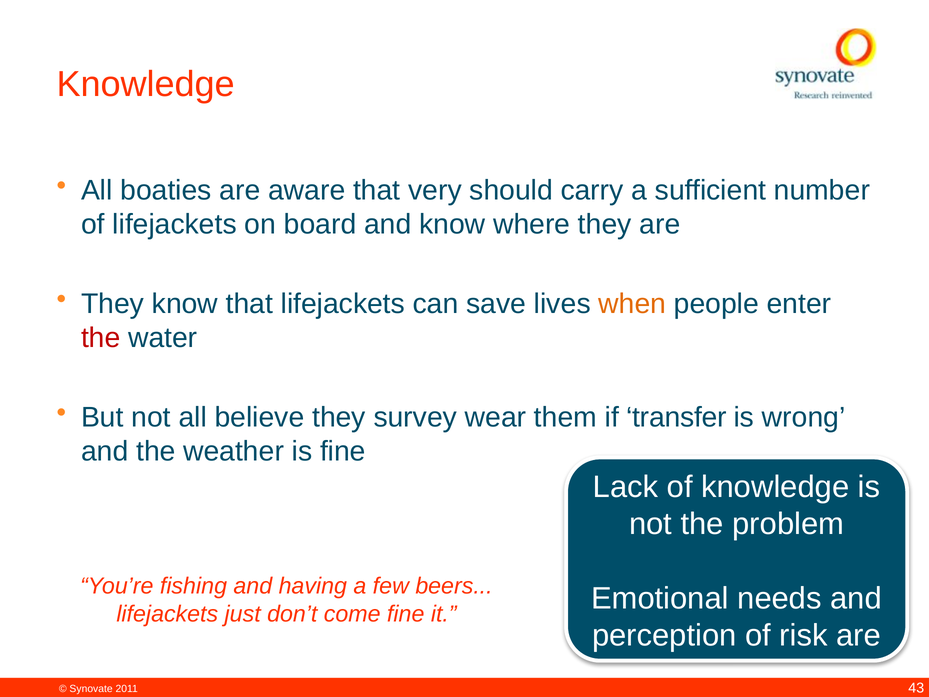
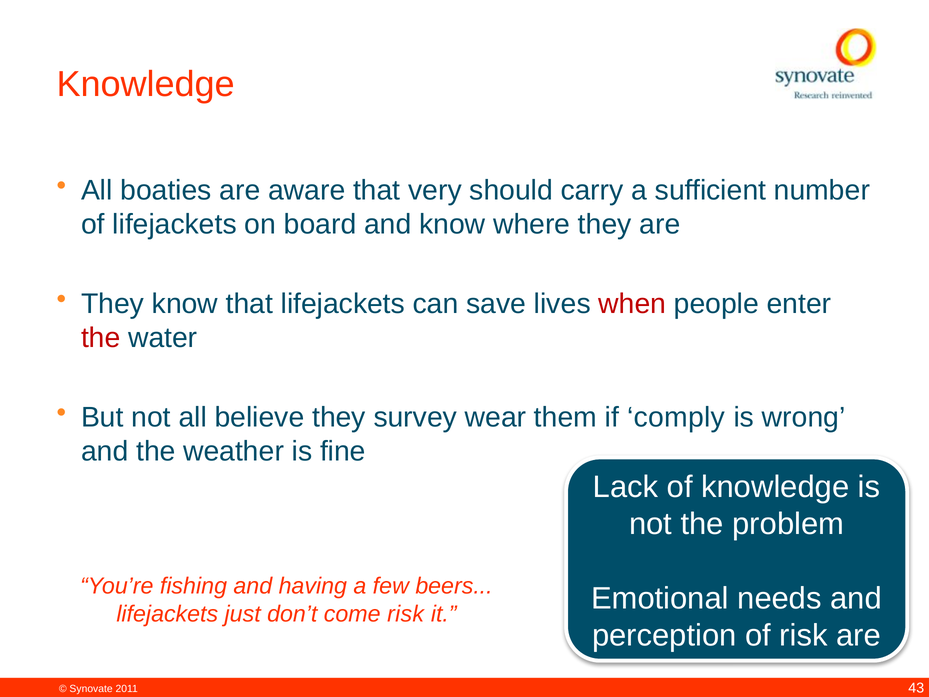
when colour: orange -> red
transfer: transfer -> comply
come fine: fine -> risk
